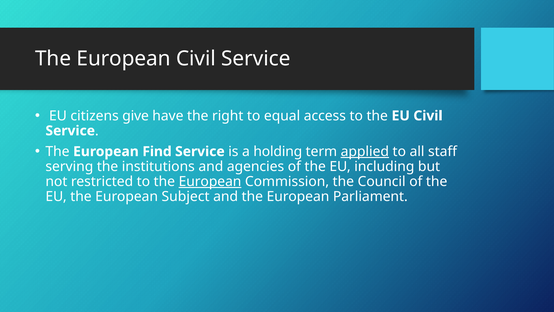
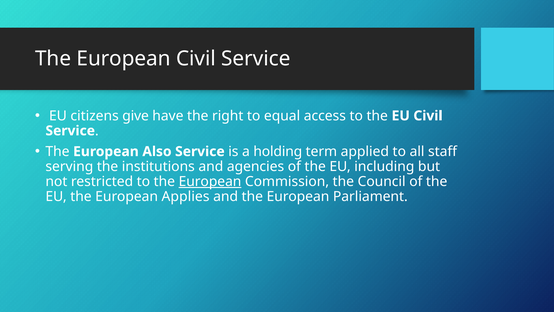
Find: Find -> Also
applied underline: present -> none
Subject: Subject -> Applies
